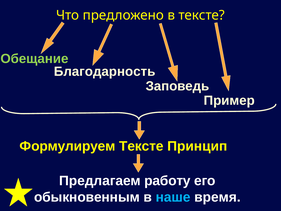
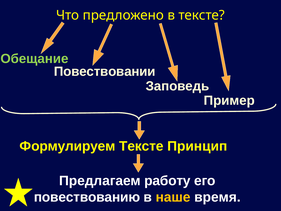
Благодарность: Благодарность -> Повествовании
обыкновенным: обыкновенным -> повествованию
наше colour: light blue -> yellow
